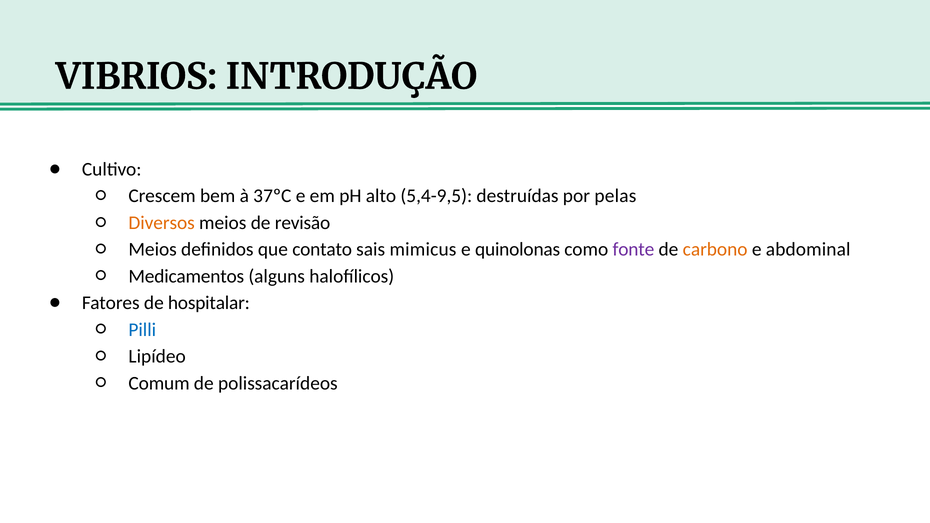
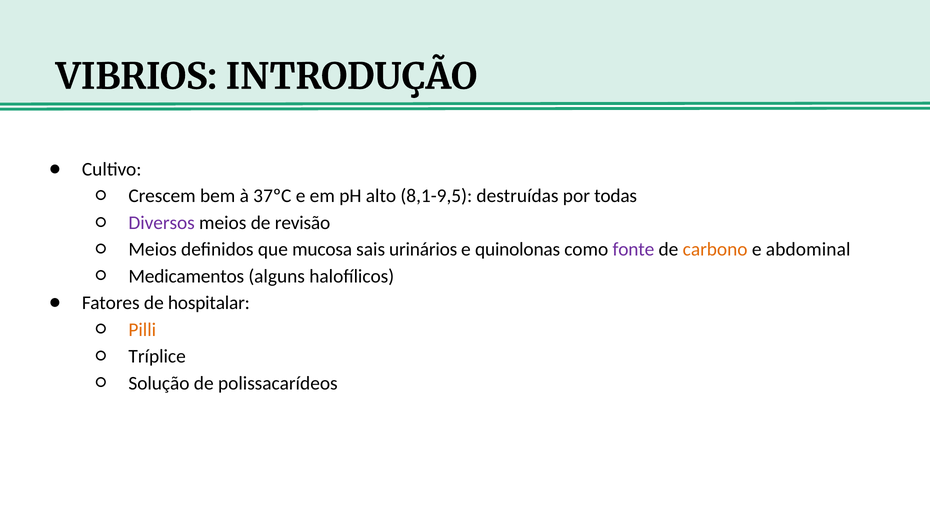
5,4-9,5: 5,4-9,5 -> 8,1-9,5
pelas: pelas -> todas
Diversos colour: orange -> purple
contato: contato -> mucosa
mimicus: mimicus -> urinários
Pilli colour: blue -> orange
Lipídeo: Lipídeo -> Tríplice
Comum: Comum -> Solução
